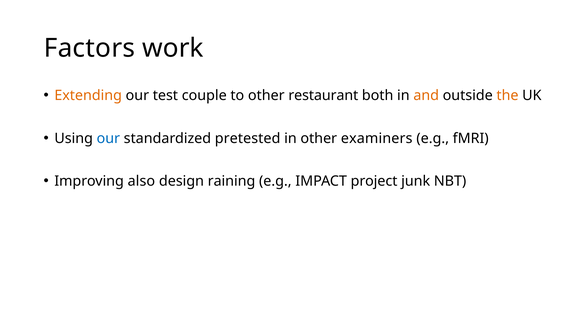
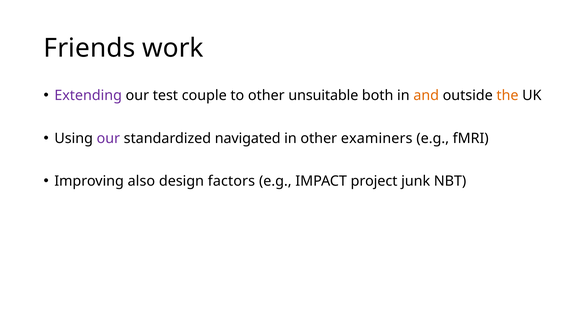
Factors: Factors -> Friends
Extending colour: orange -> purple
restaurant: restaurant -> unsuitable
our at (108, 138) colour: blue -> purple
pretested: pretested -> navigated
raining: raining -> factors
